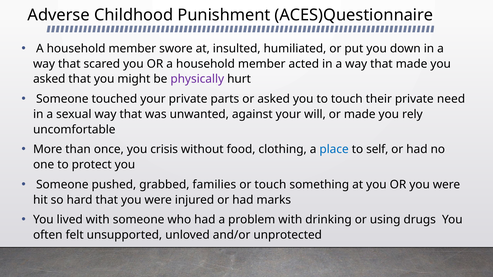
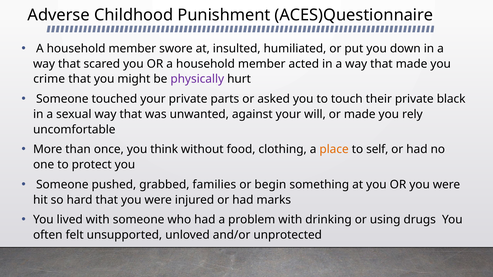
asked at (49, 79): asked -> crime
need: need -> black
crisis: crisis -> think
place colour: blue -> orange
or touch: touch -> begin
